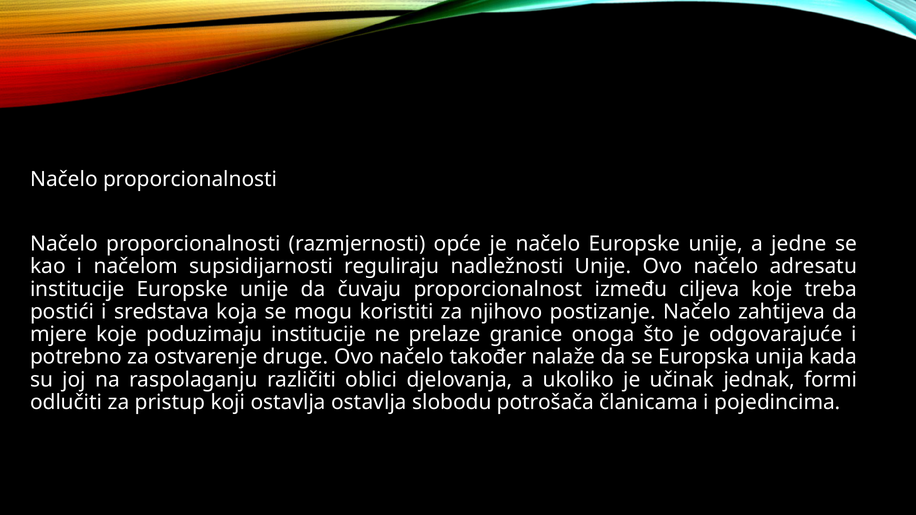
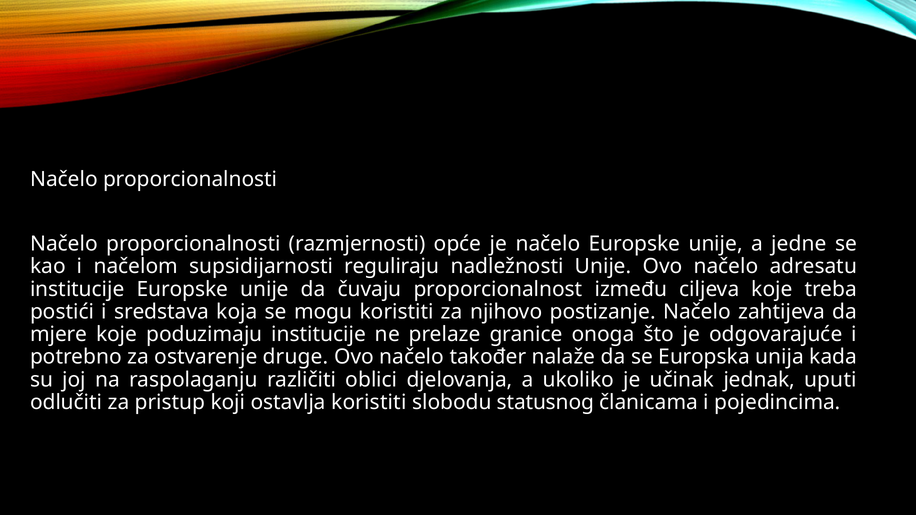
formi: formi -> uputi
ostavlja ostavlja: ostavlja -> koristiti
potrošača: potrošača -> statusnog
